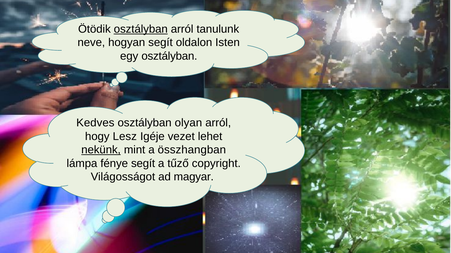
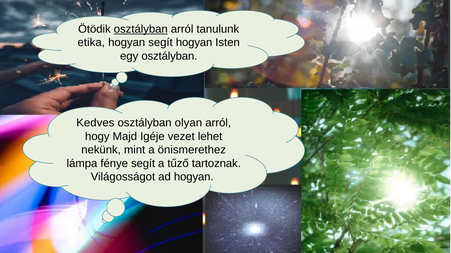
neve: neve -> etika
segít oldalon: oldalon -> hogyan
Lesz: Lesz -> Majd
nekünk underline: present -> none
összhangban: összhangban -> önismerethez
copyright: copyright -> tartoznak
ad magyar: magyar -> hogyan
